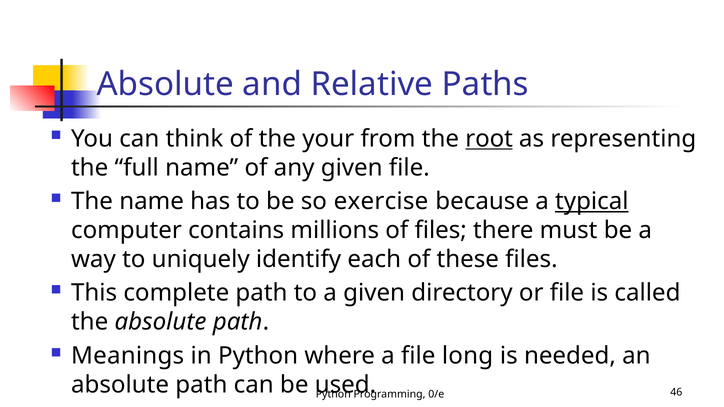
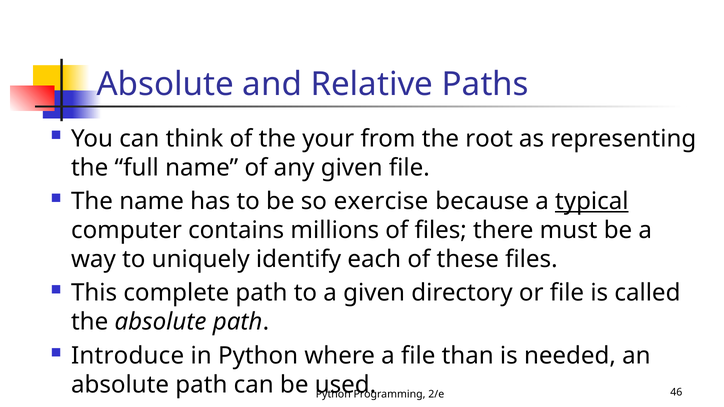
root underline: present -> none
Meanings: Meanings -> Introduce
long: long -> than
0/e: 0/e -> 2/e
